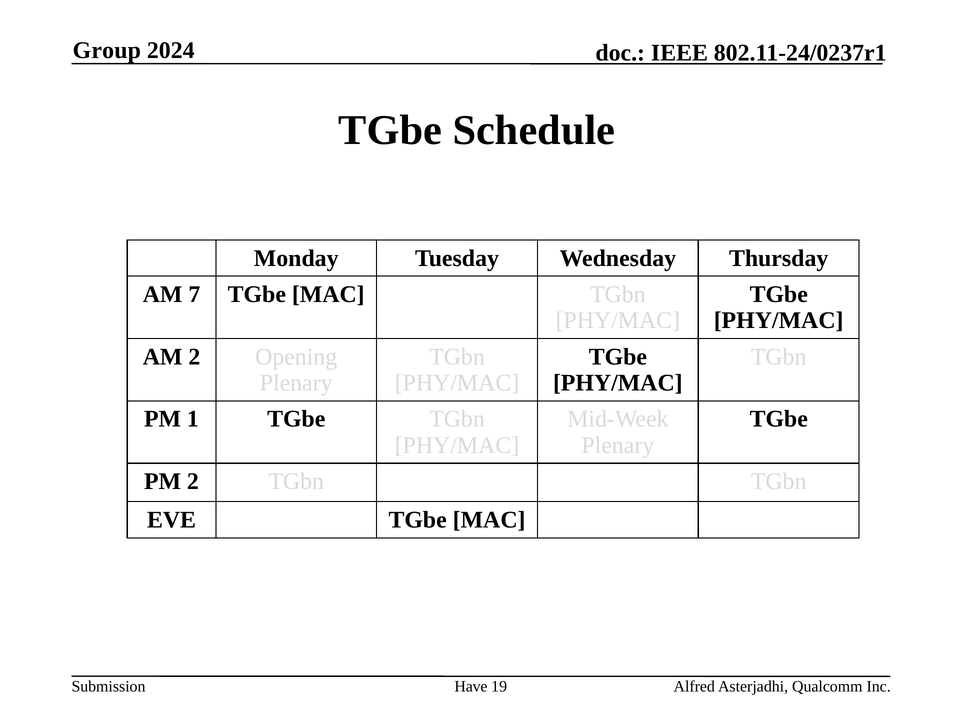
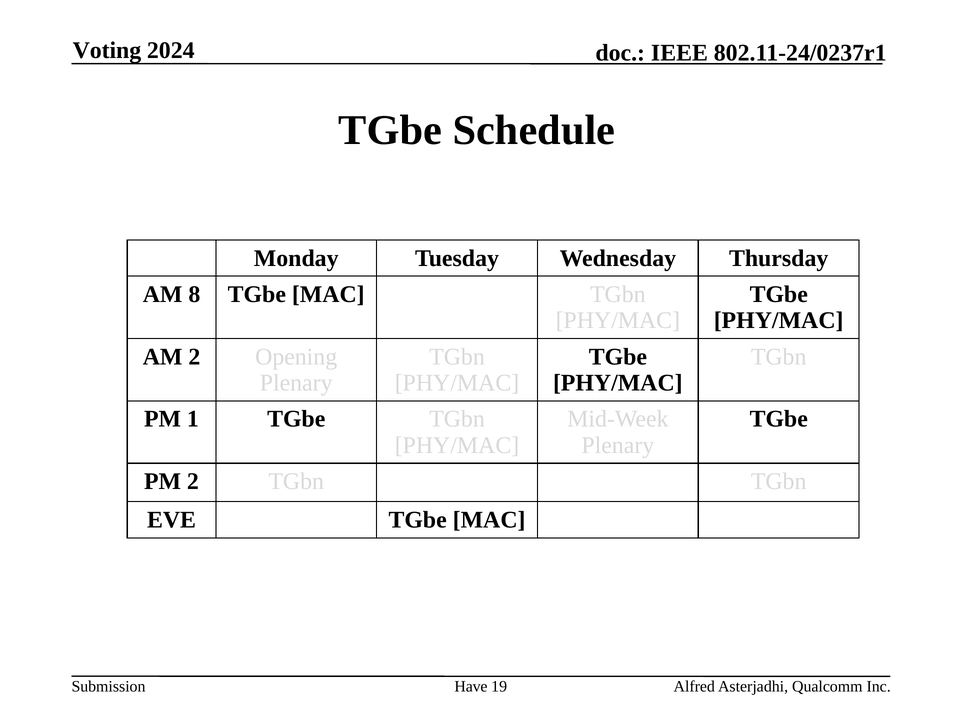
Group: Group -> Voting
7: 7 -> 8
